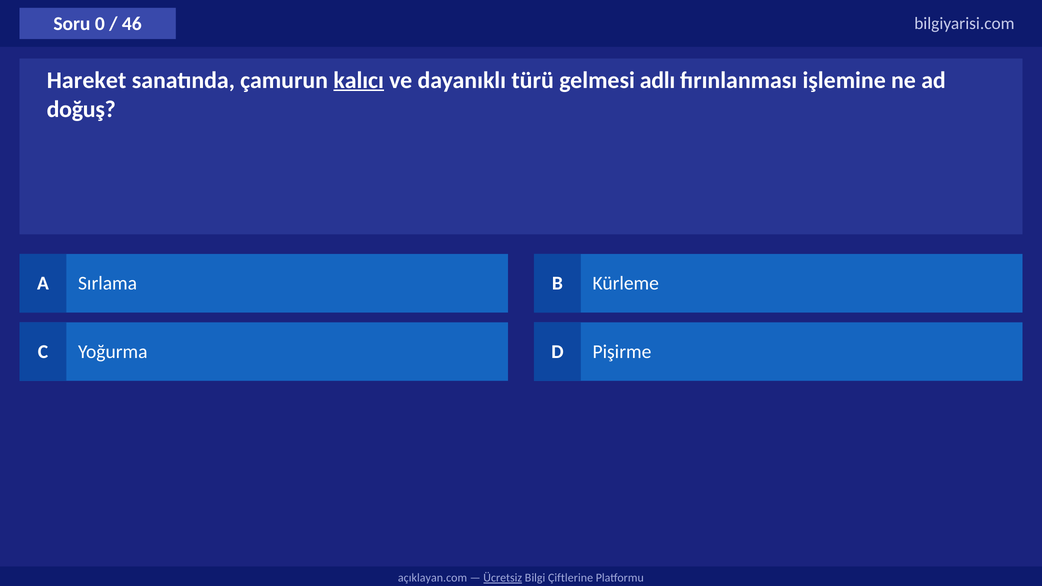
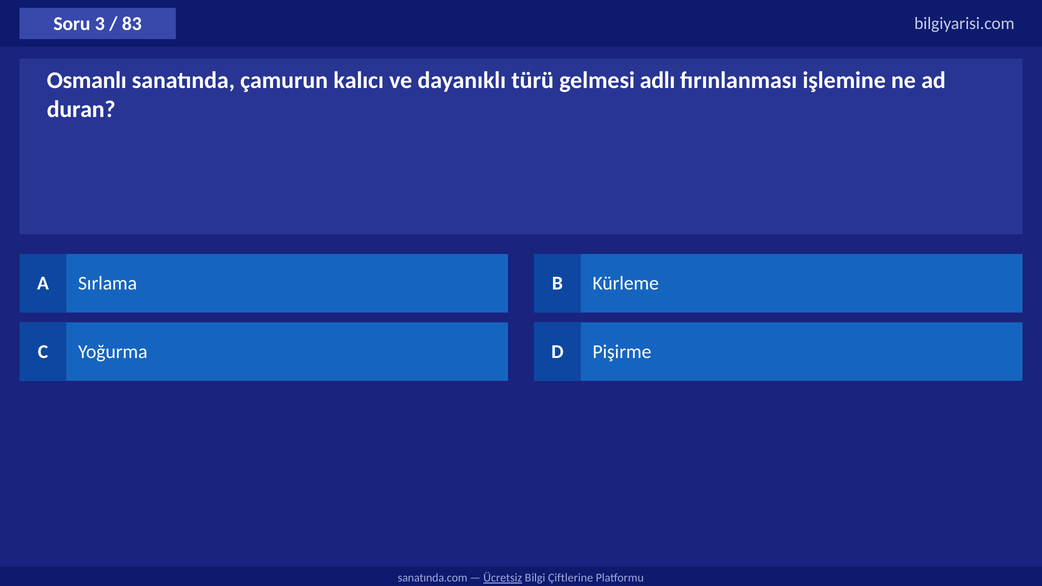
0: 0 -> 3
46: 46 -> 83
Hareket: Hareket -> Osmanlı
kalıcı underline: present -> none
doğuş: doğuş -> duran
açıklayan.com: açıklayan.com -> sanatında.com
